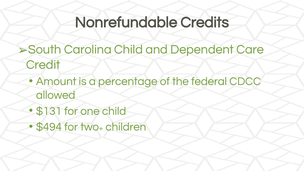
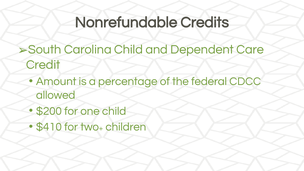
$131: $131 -> $200
$494: $494 -> $410
